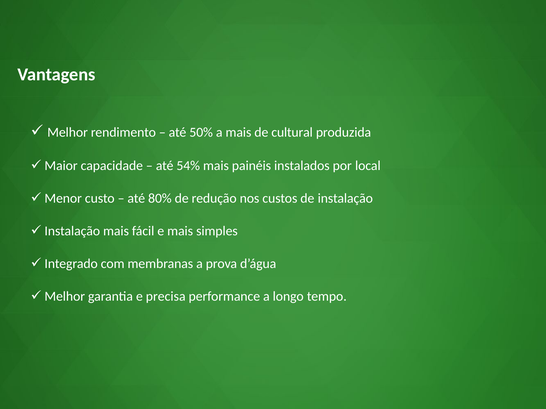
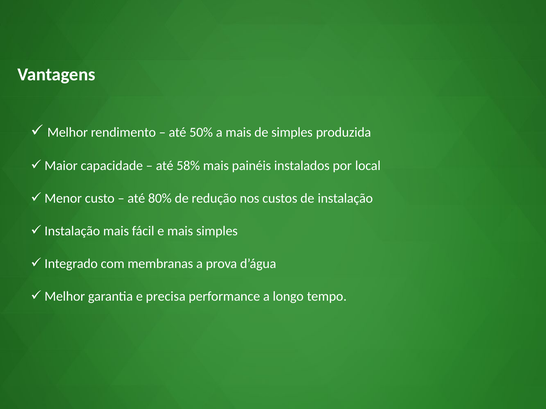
de cultural: cultural -> simples
54%: 54% -> 58%
